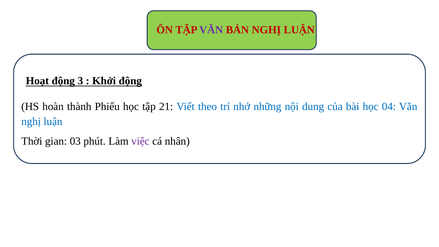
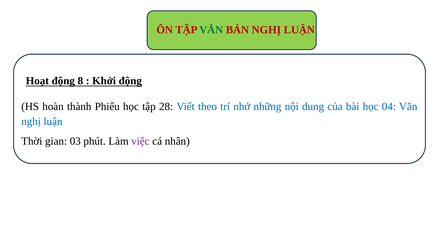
VĂN at (211, 30) colour: purple -> green
3: 3 -> 8
21: 21 -> 28
